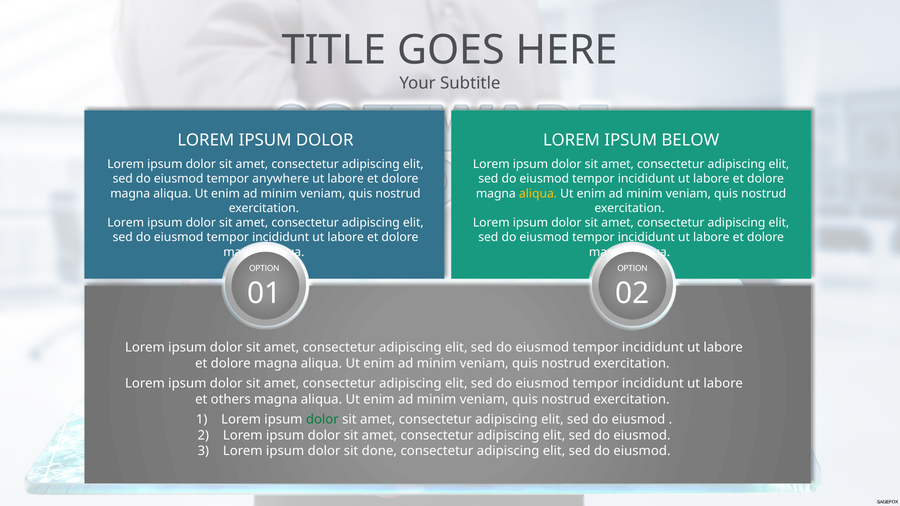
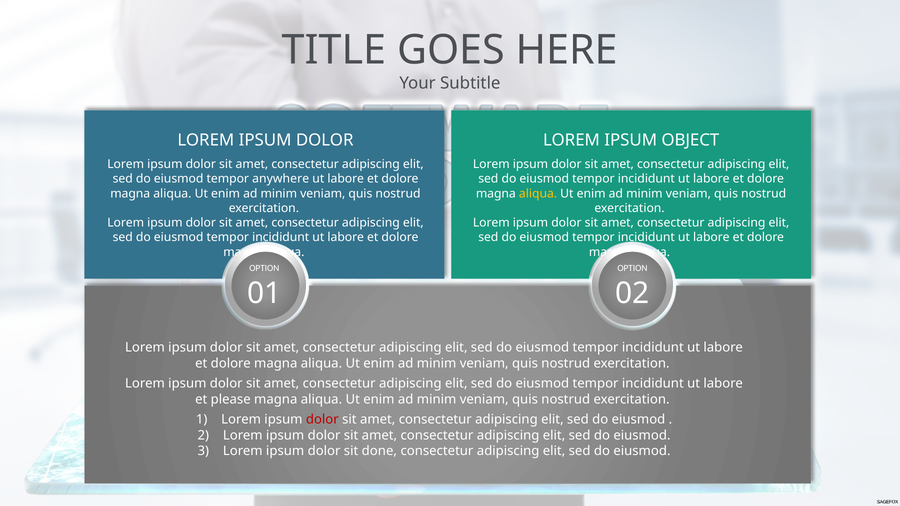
BELOW: BELOW -> OBJECT
others: others -> please
dolor at (322, 420) colour: green -> red
